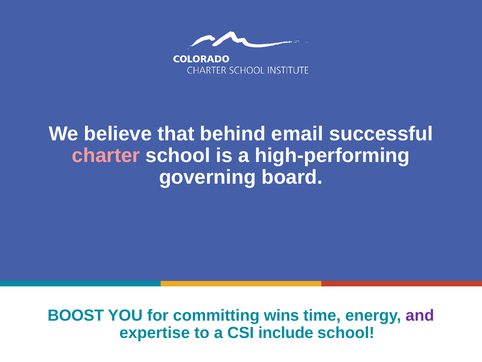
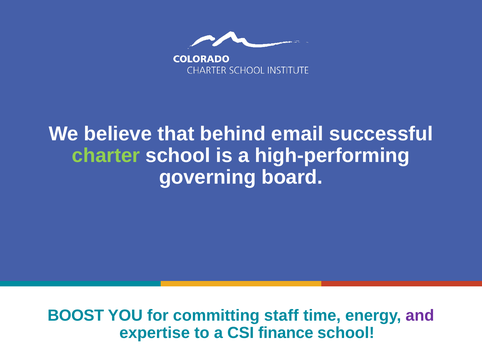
charter colour: pink -> light green
wins: wins -> staff
include: include -> finance
